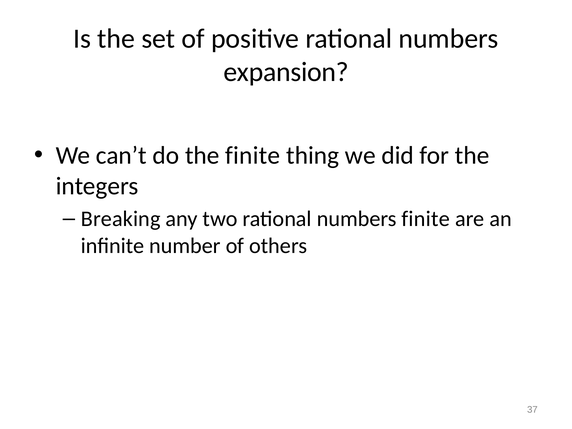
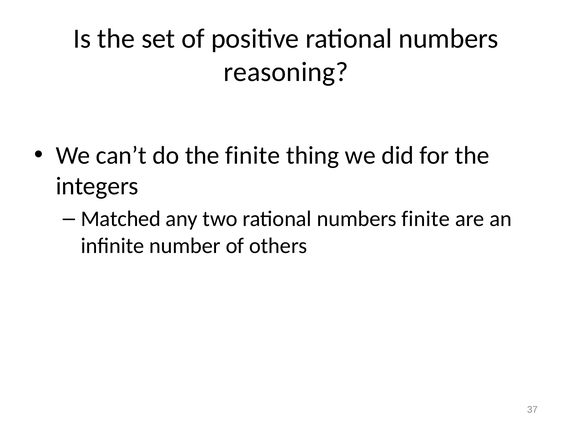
expansion: expansion -> reasoning
Breaking: Breaking -> Matched
